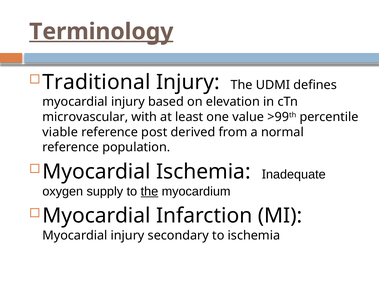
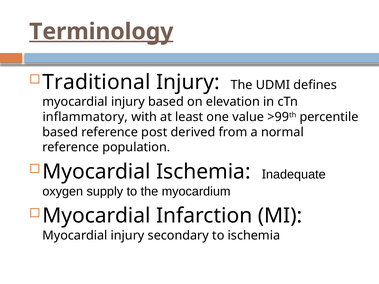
microvascular: microvascular -> inflammatory
viable at (60, 132): viable -> based
the at (149, 192) underline: present -> none
